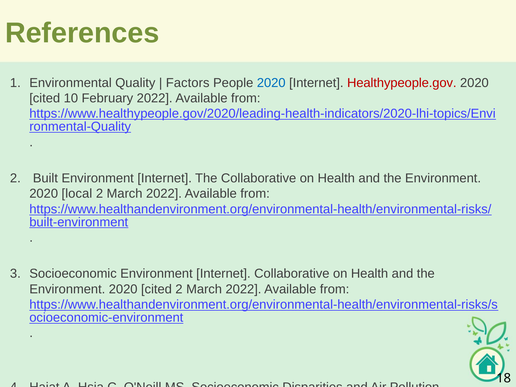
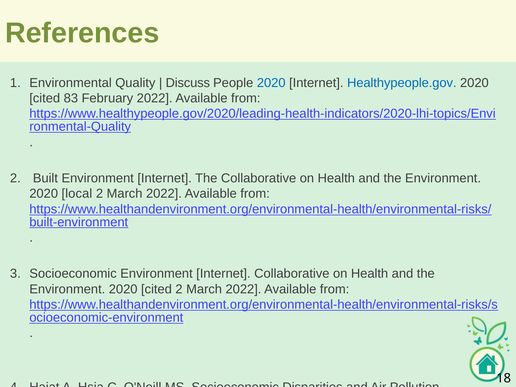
Factors: Factors -> Discuss
Healthypeople.gov colour: red -> blue
10: 10 -> 83
